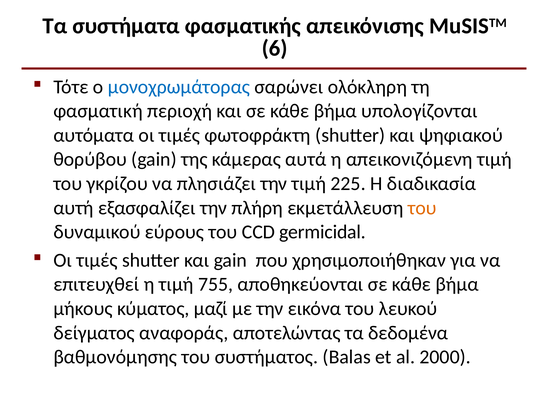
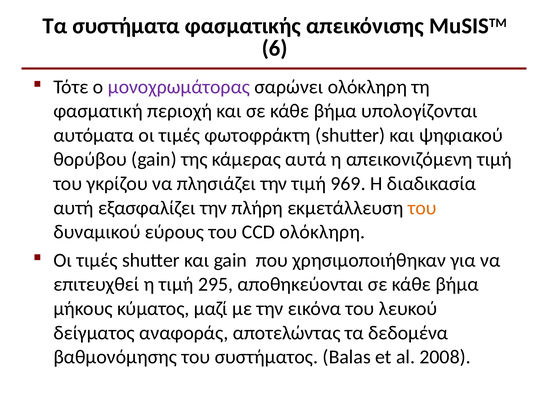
μονοχρωμάτορας colour: blue -> purple
225: 225 -> 969
CCD germicidal: germicidal -> ολόκληρη
755: 755 -> 295
2000: 2000 -> 2008
